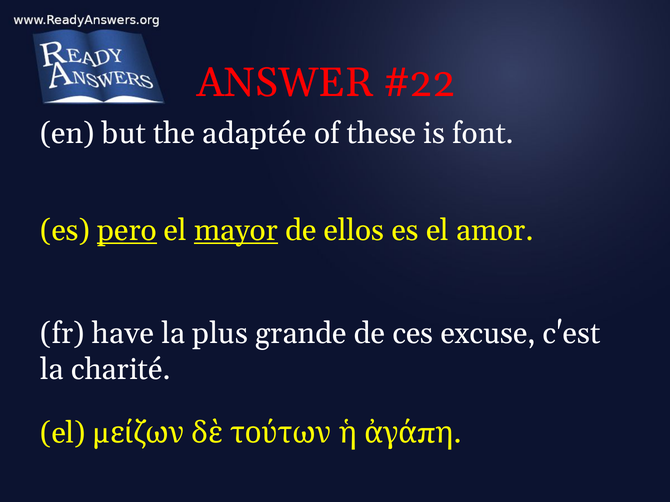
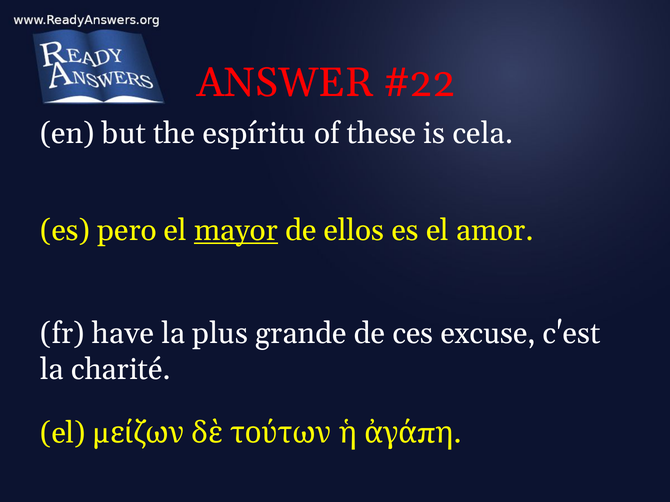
adaptée: adaptée -> espíritu
font: font -> cela
pero underline: present -> none
